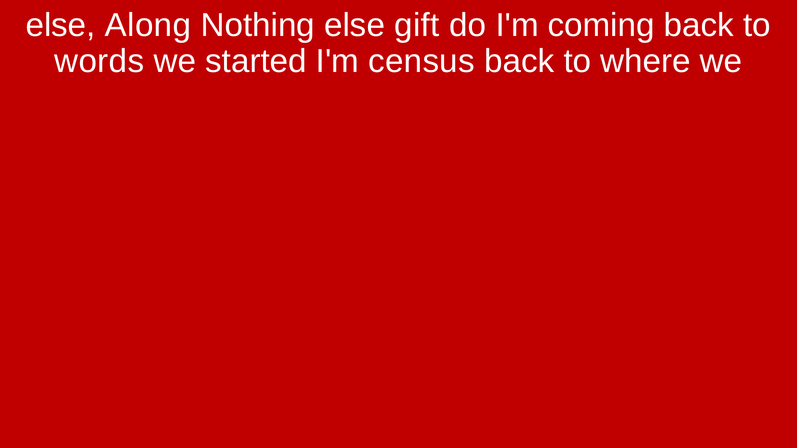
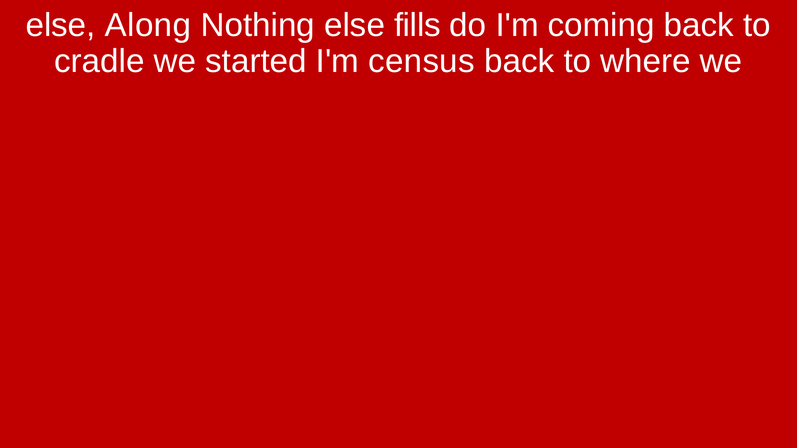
gift: gift -> fills
words: words -> cradle
